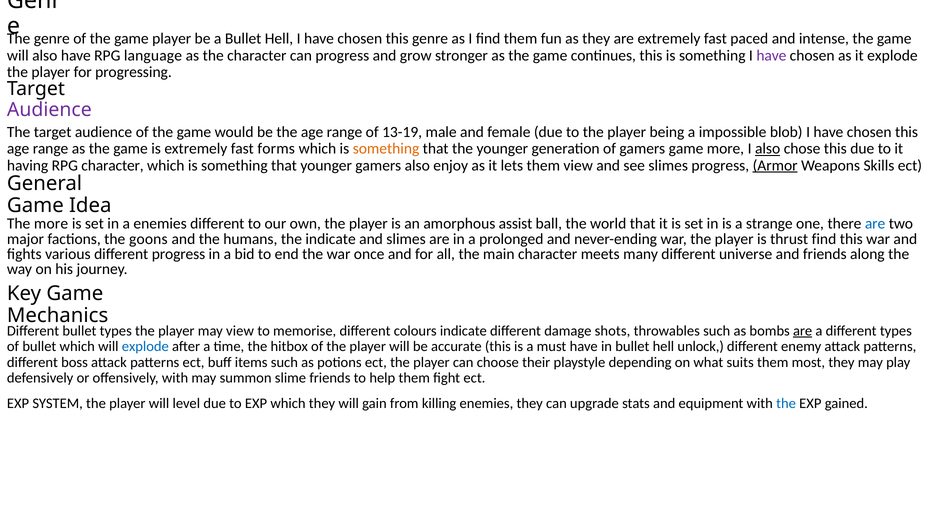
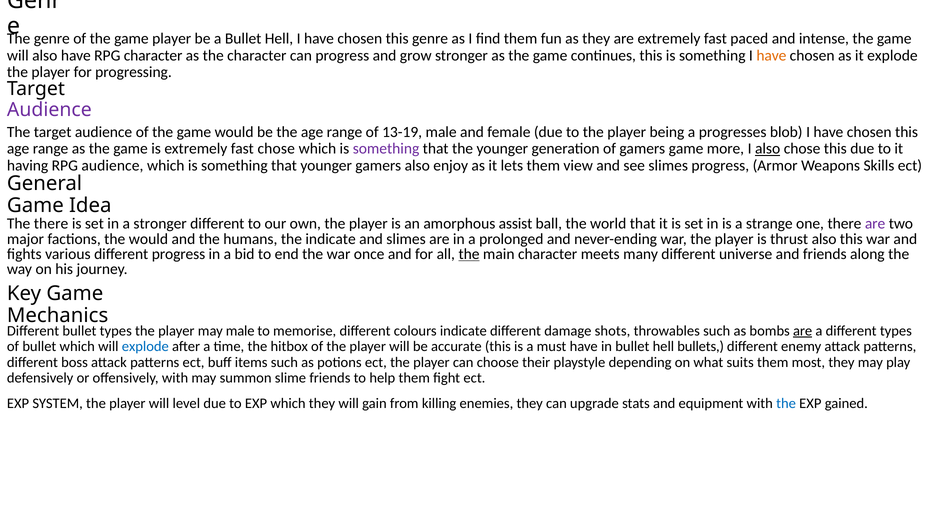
RPG language: language -> character
have at (771, 56) colour: purple -> orange
impossible: impossible -> progresses
fast forms: forms -> chose
something at (386, 149) colour: orange -> purple
RPG character: character -> audience
Armor underline: present -> none
The more: more -> there
a enemies: enemies -> stronger
are at (875, 224) colour: blue -> purple
the goons: goons -> would
thrust find: find -> also
the at (469, 254) underline: none -> present
may view: view -> male
unlock: unlock -> bullets
